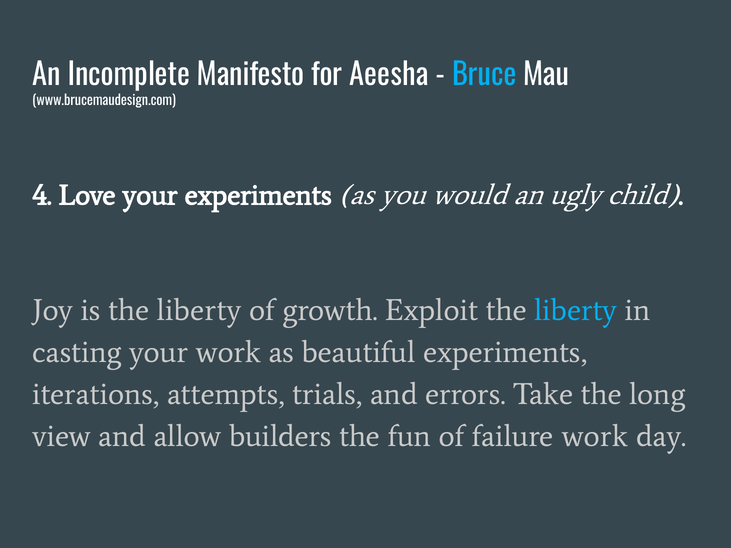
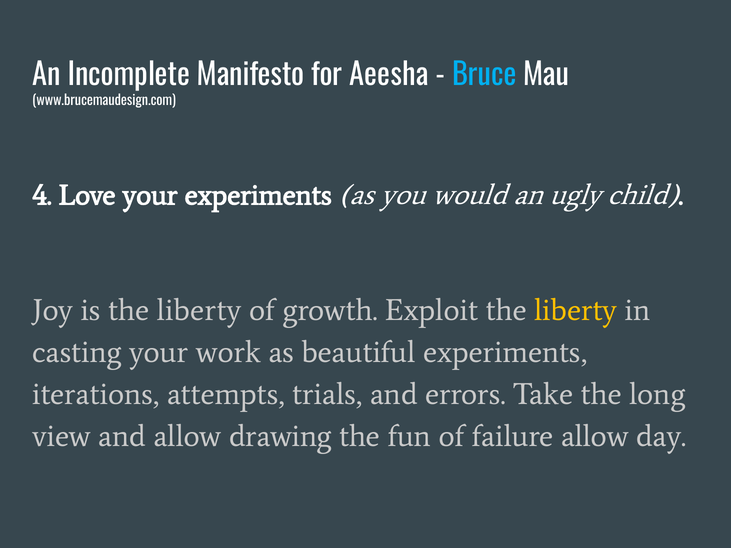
liberty at (576, 311) colour: light blue -> yellow
builders: builders -> drawing
failure work: work -> allow
